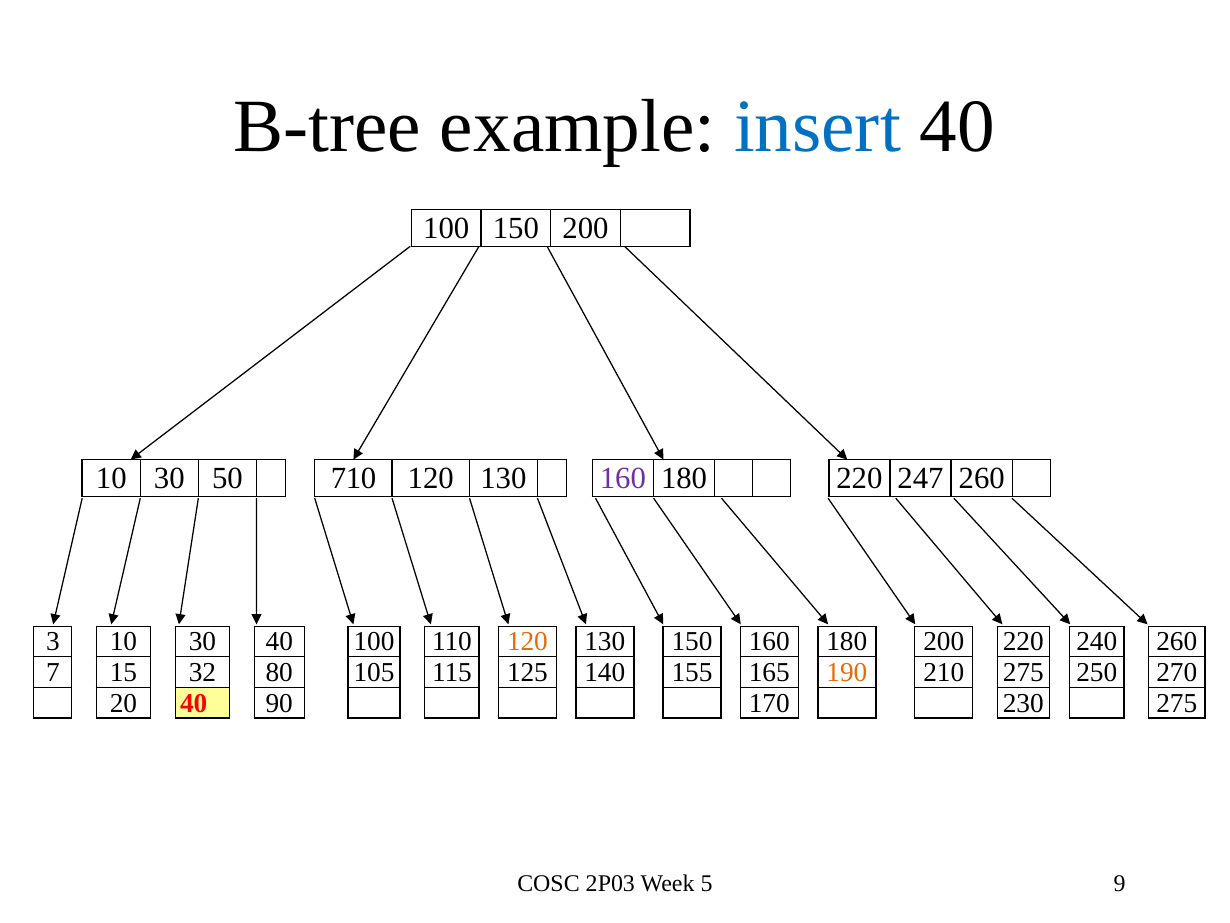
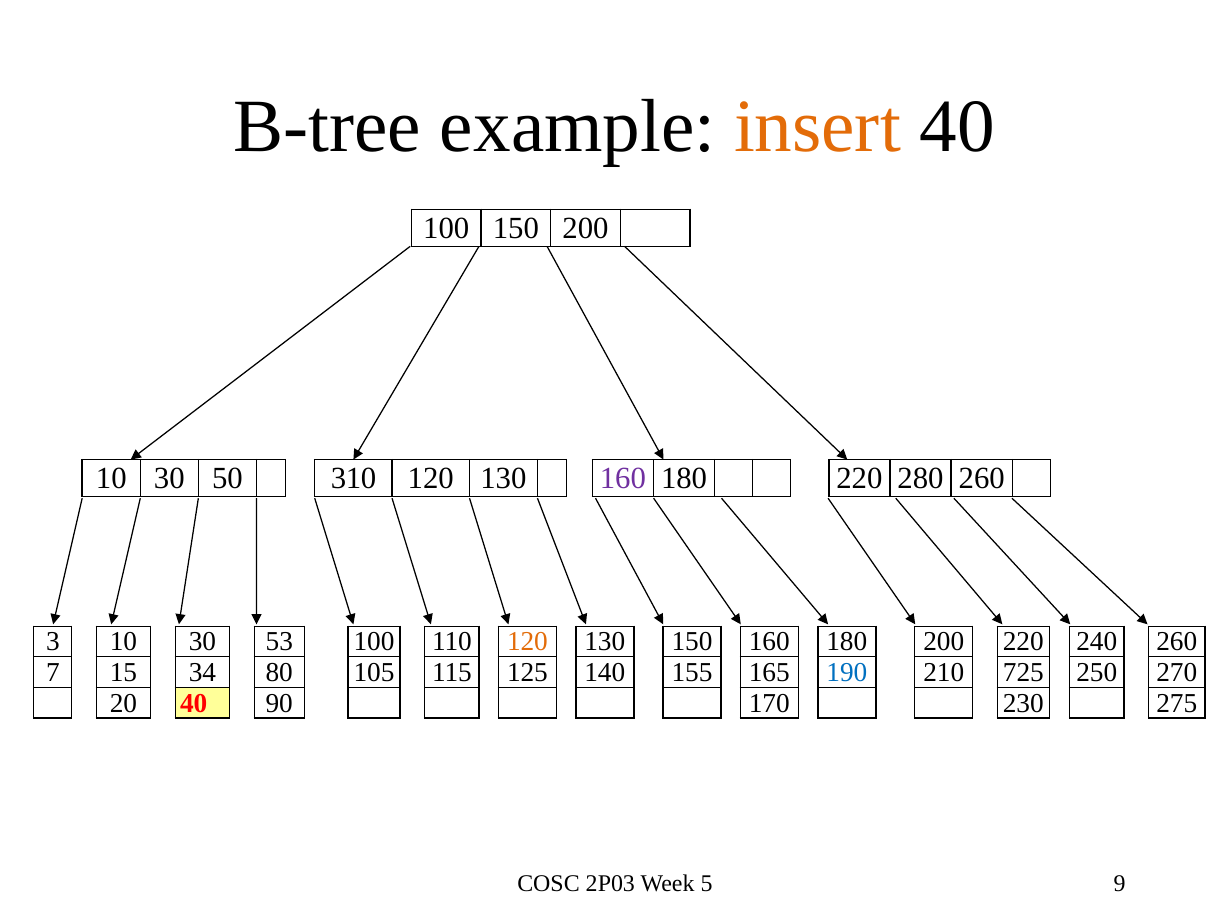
insert colour: blue -> orange
710: 710 -> 310
247: 247 -> 280
30 40: 40 -> 53
32: 32 -> 34
190 colour: orange -> blue
210 275: 275 -> 725
